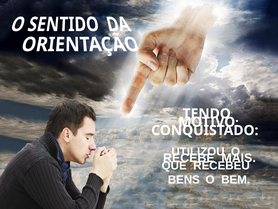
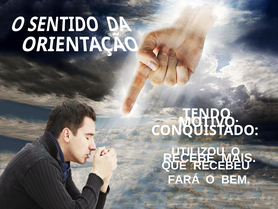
BENS: BENS -> FARÁ
